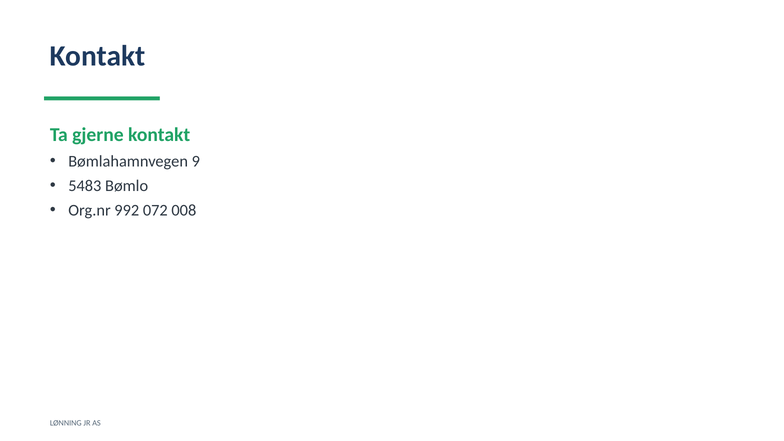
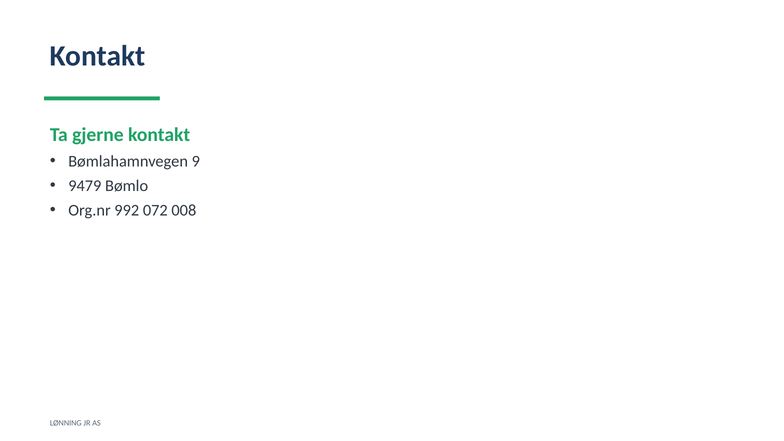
5483: 5483 -> 9479
